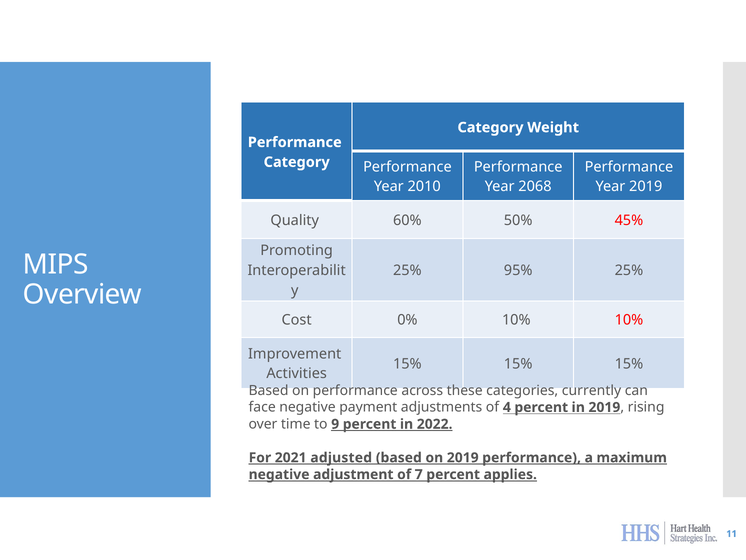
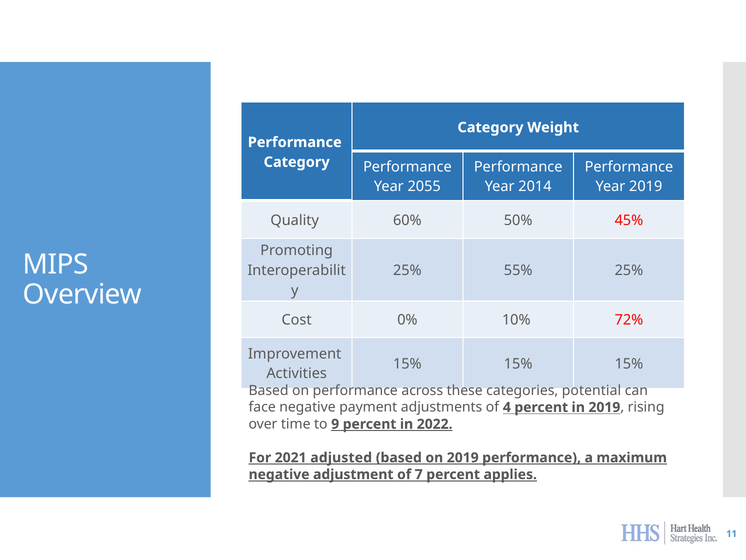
2010: 2010 -> 2055
2068: 2068 -> 2014
95%: 95% -> 55%
10% 10%: 10% -> 72%
currently: currently -> potential
